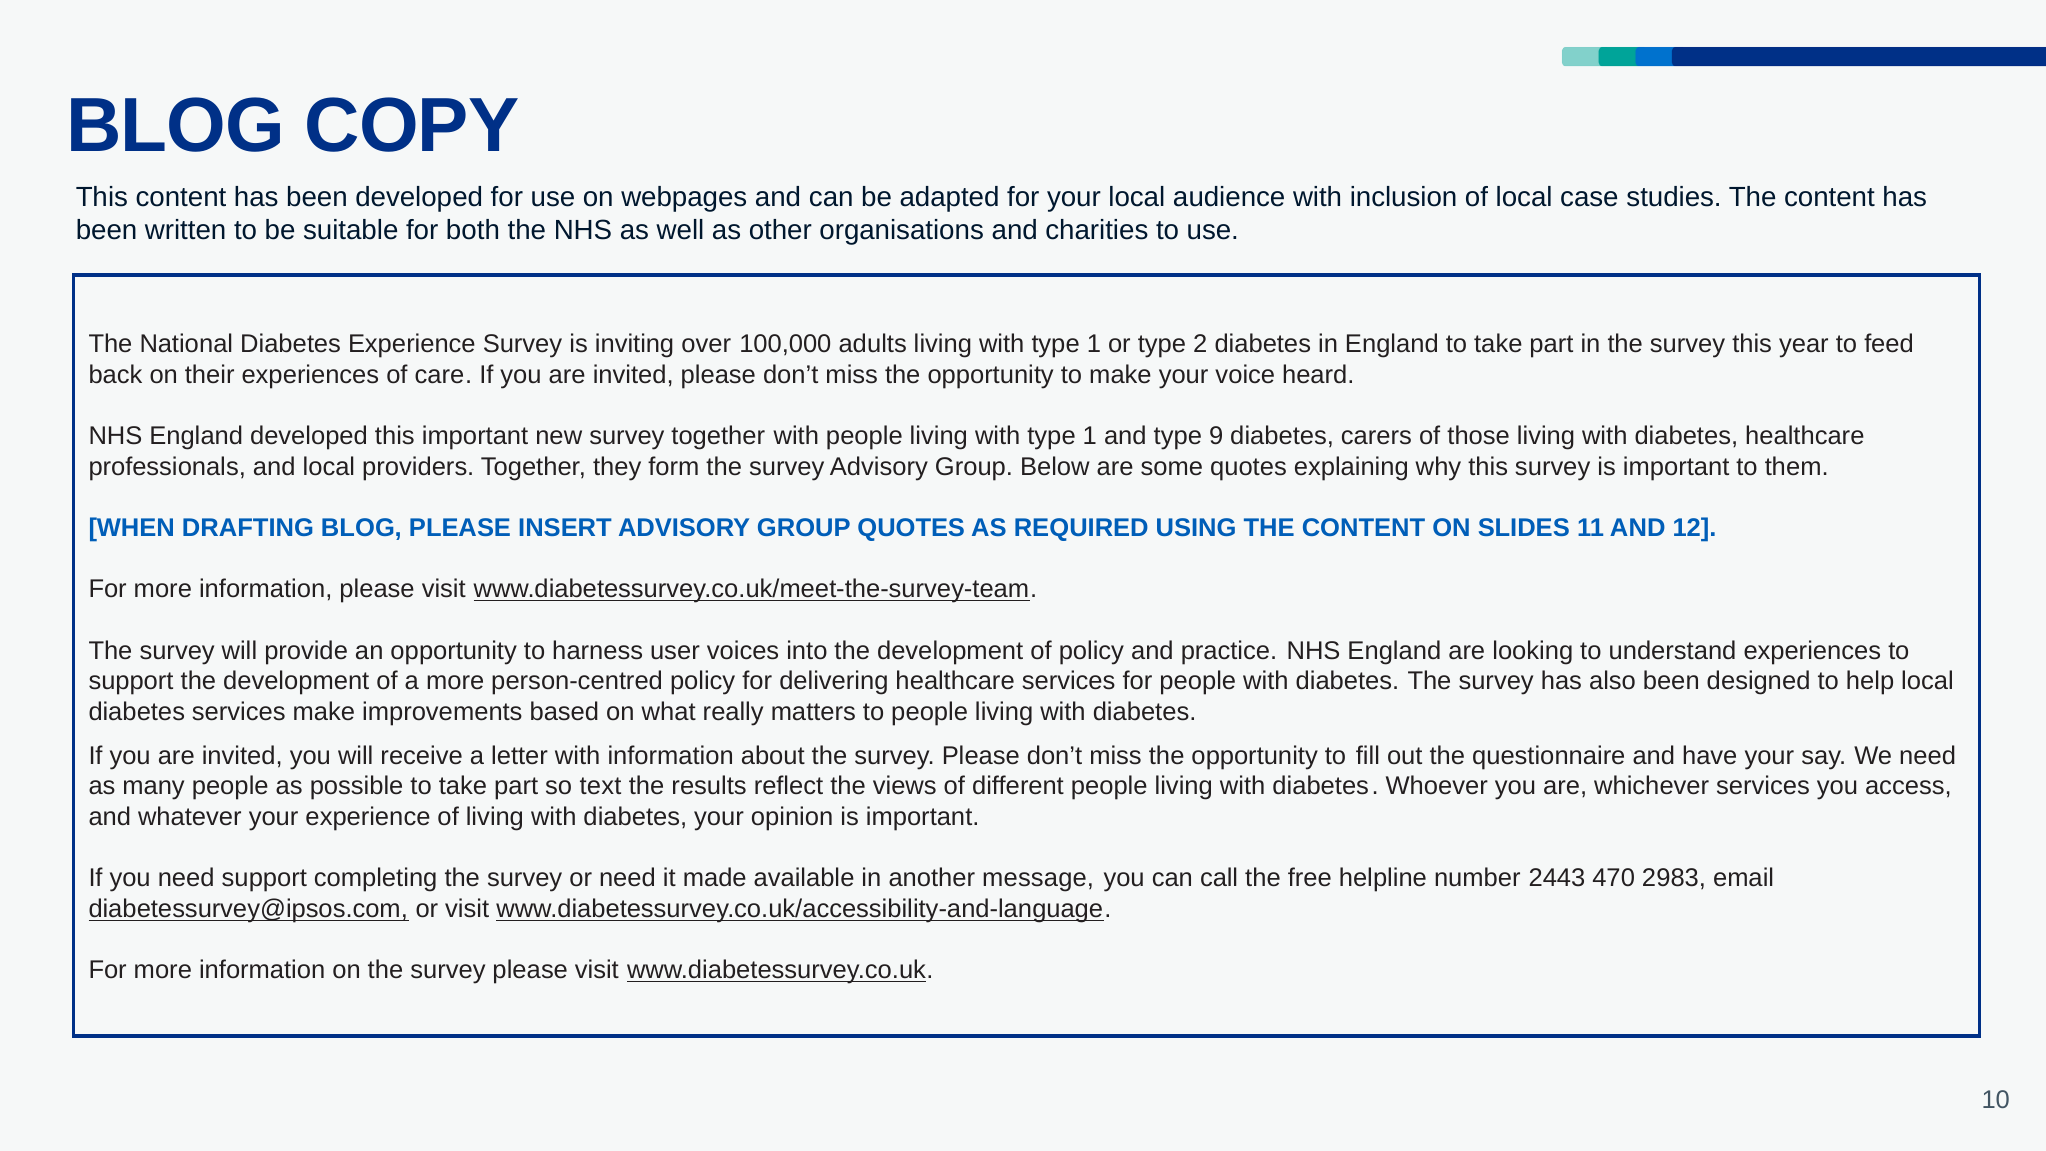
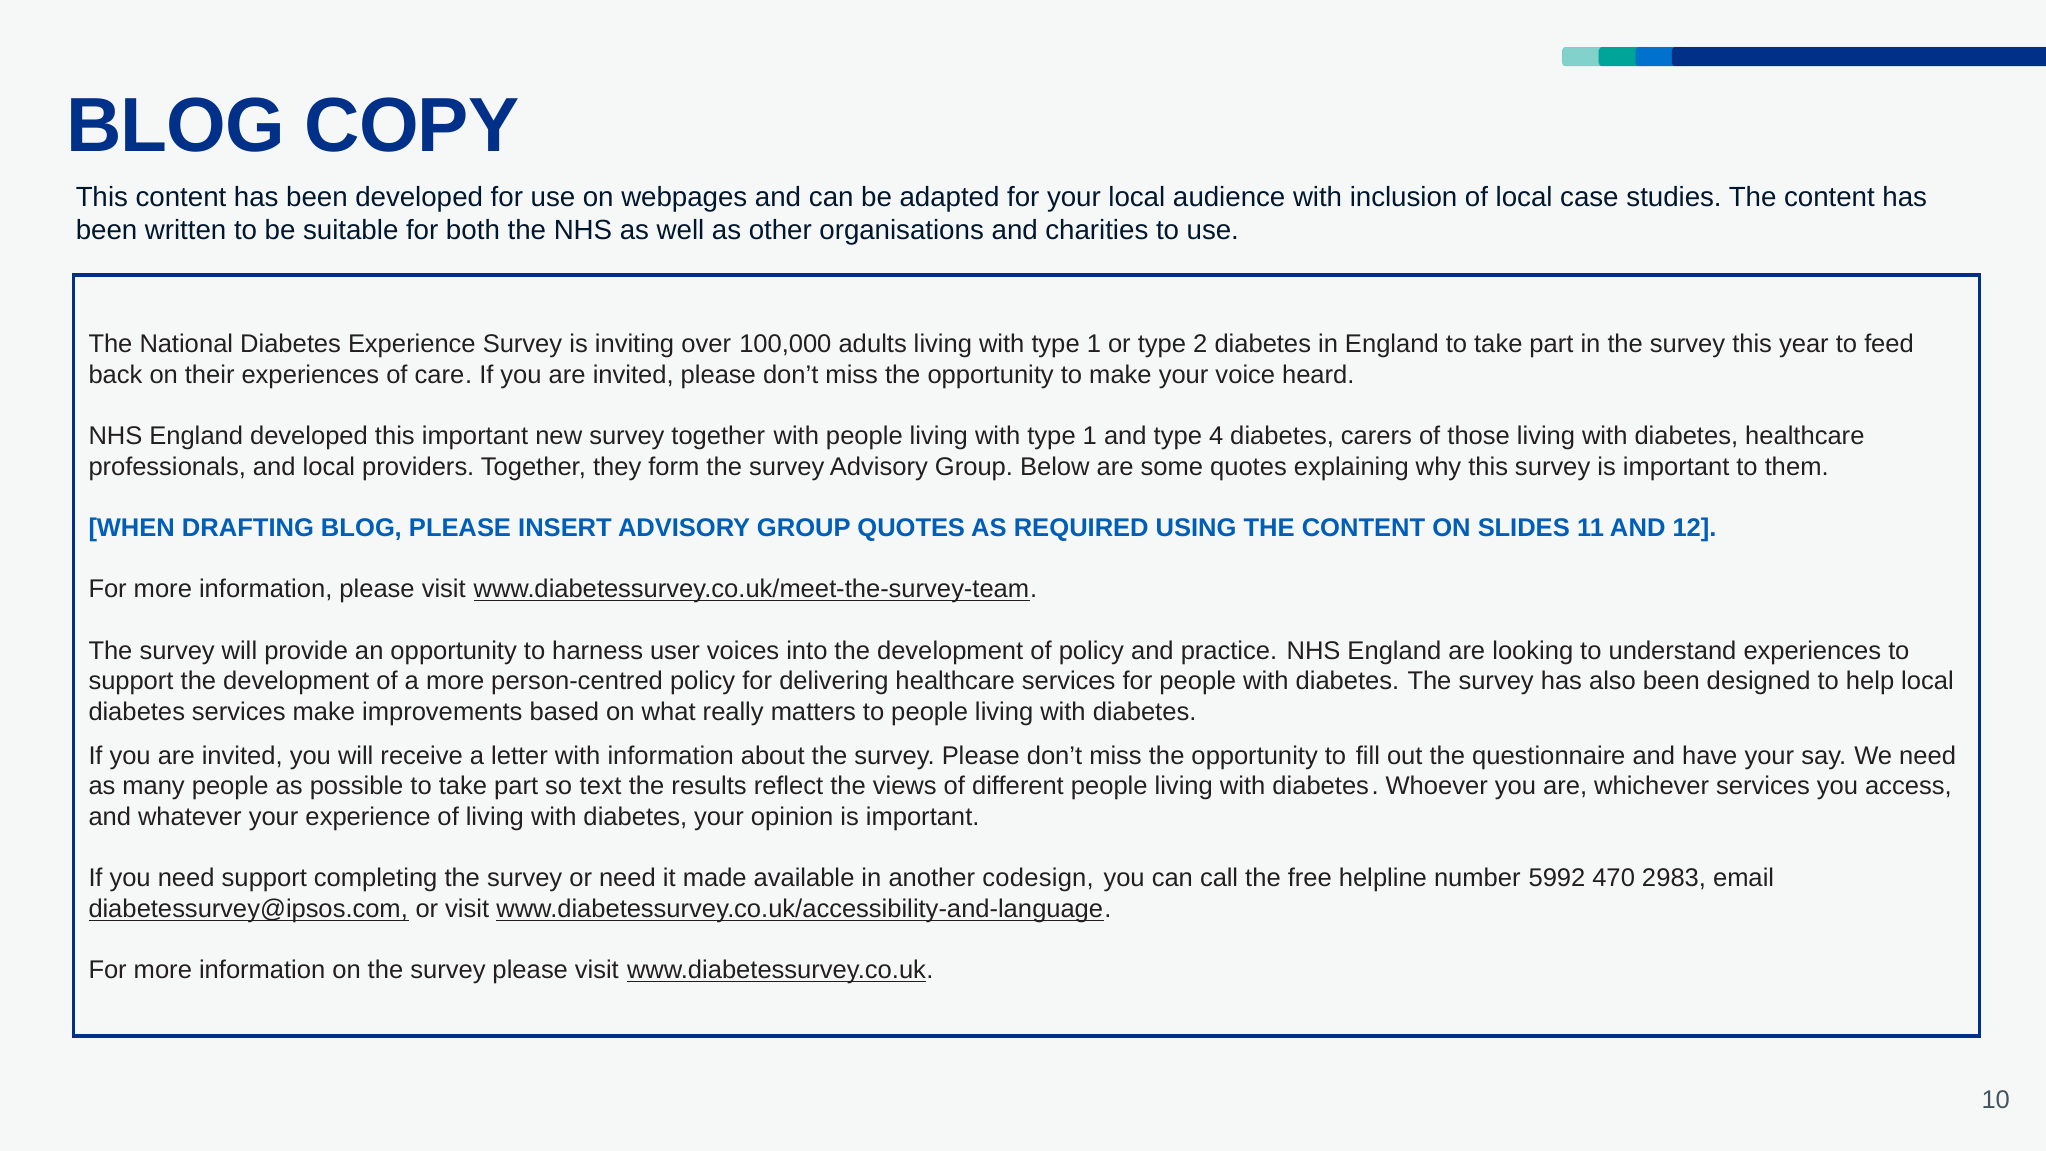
9: 9 -> 4
message: message -> codesign
2443: 2443 -> 5992
